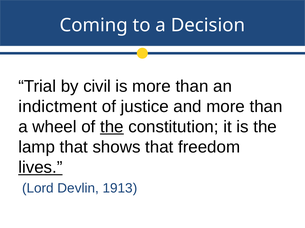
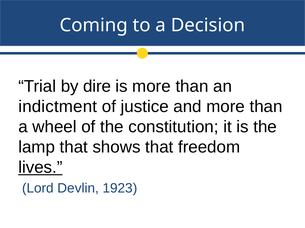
civil: civil -> dire
the at (112, 127) underline: present -> none
1913: 1913 -> 1923
